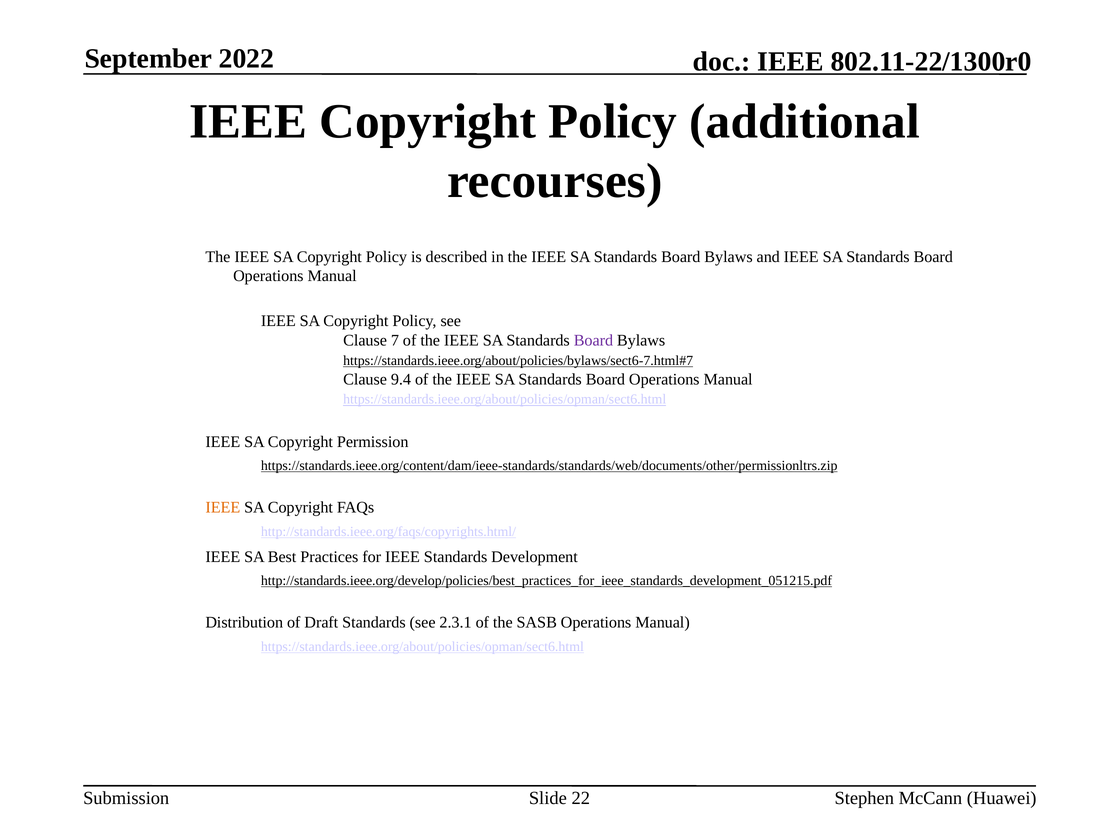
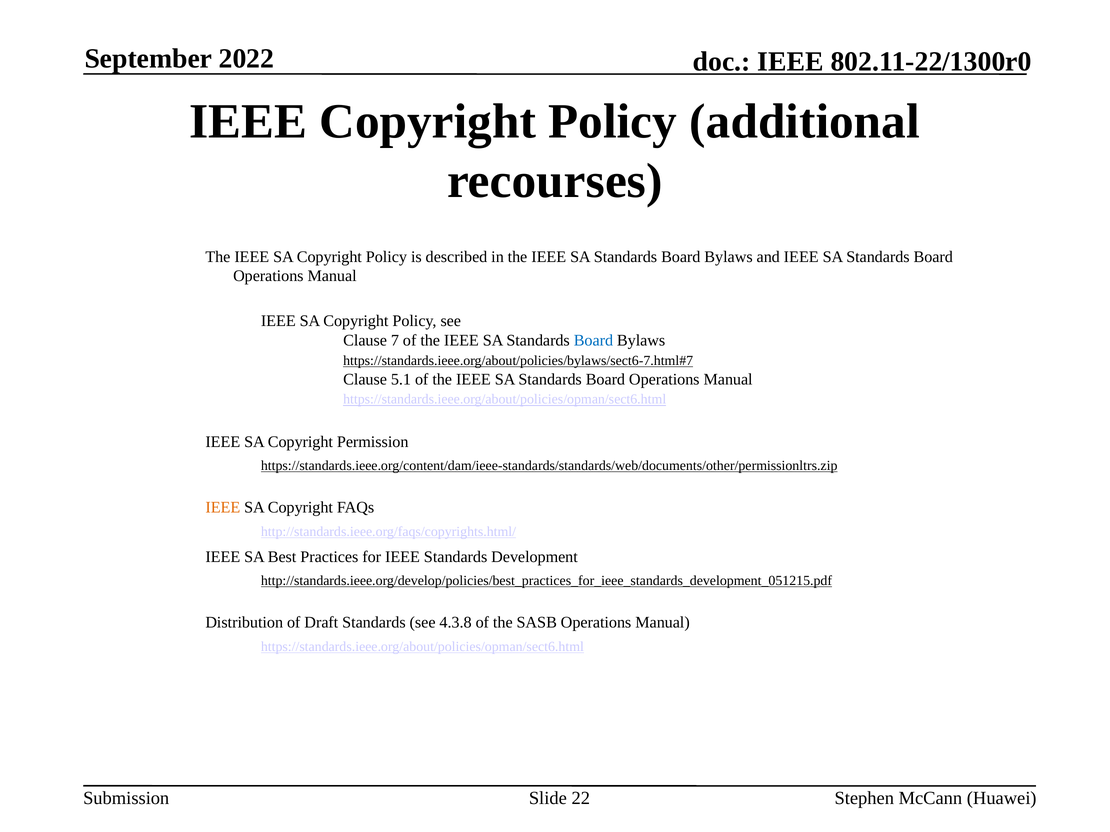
Board at (593, 341) colour: purple -> blue
9.4: 9.4 -> 5.1
2.3.1: 2.3.1 -> 4.3.8
